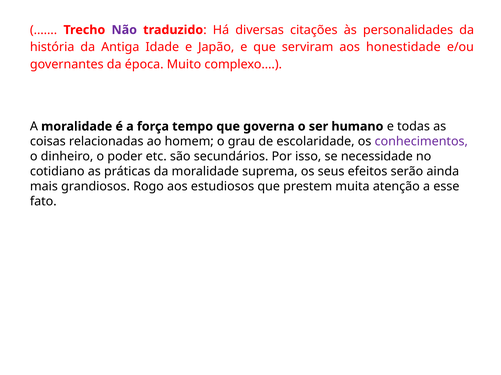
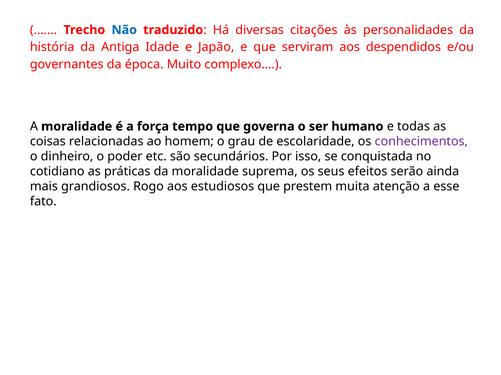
Não colour: purple -> blue
honestidade: honestidade -> despendidos
necessidade: necessidade -> conquistada
